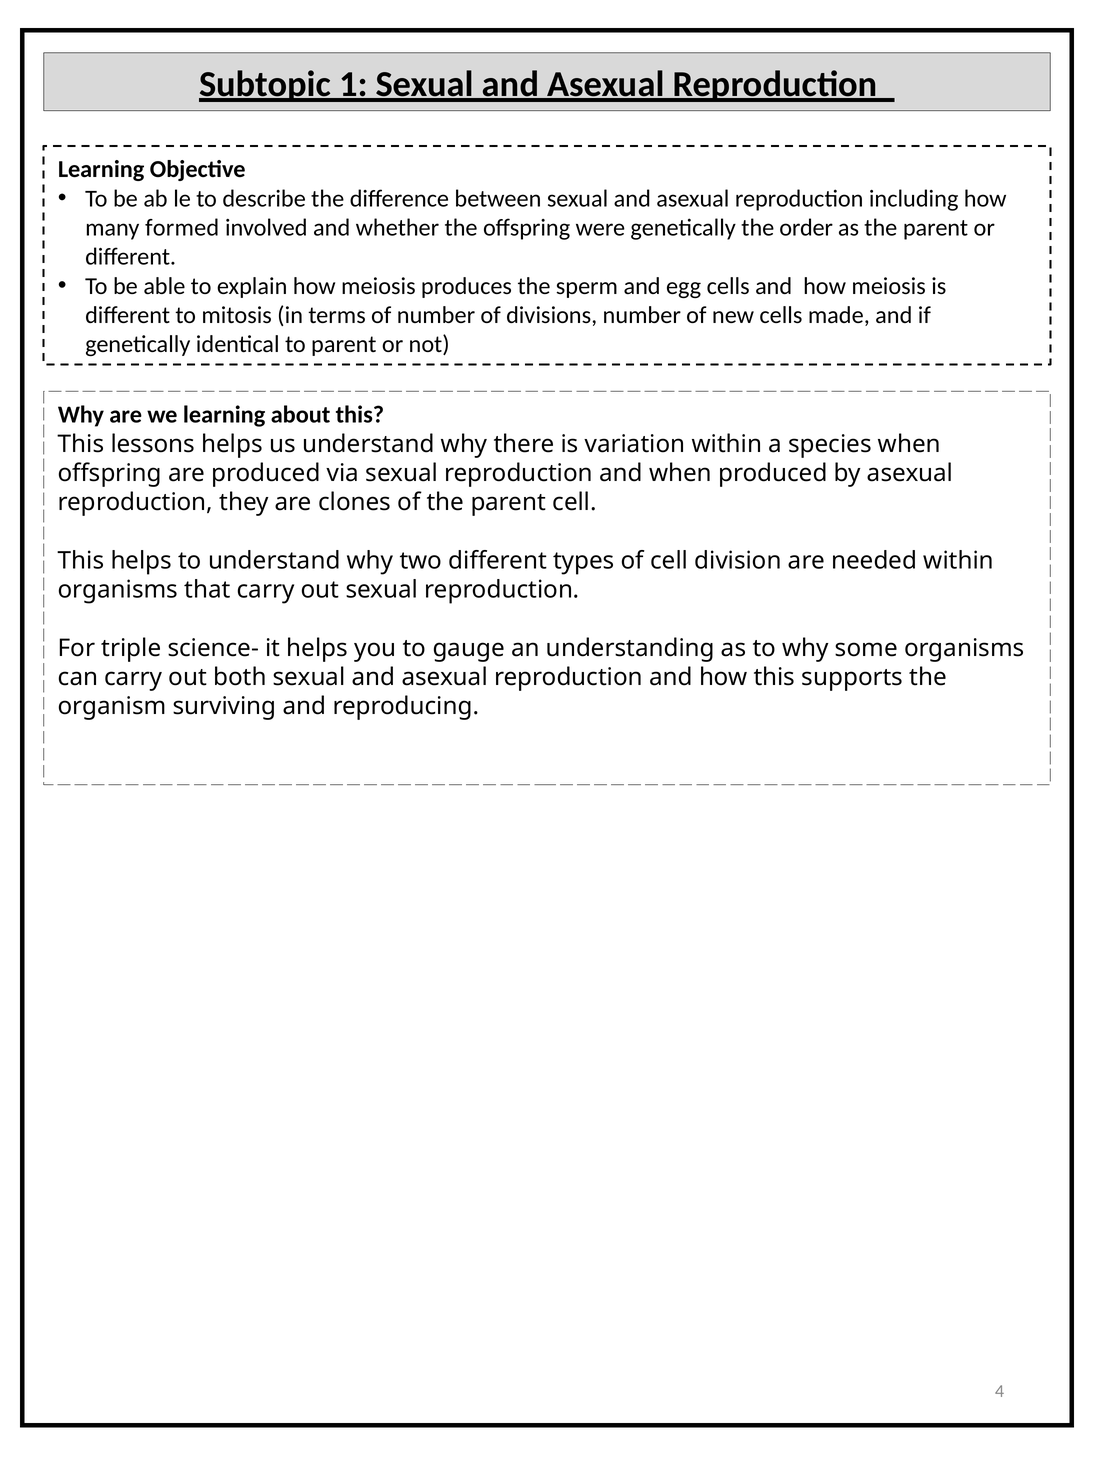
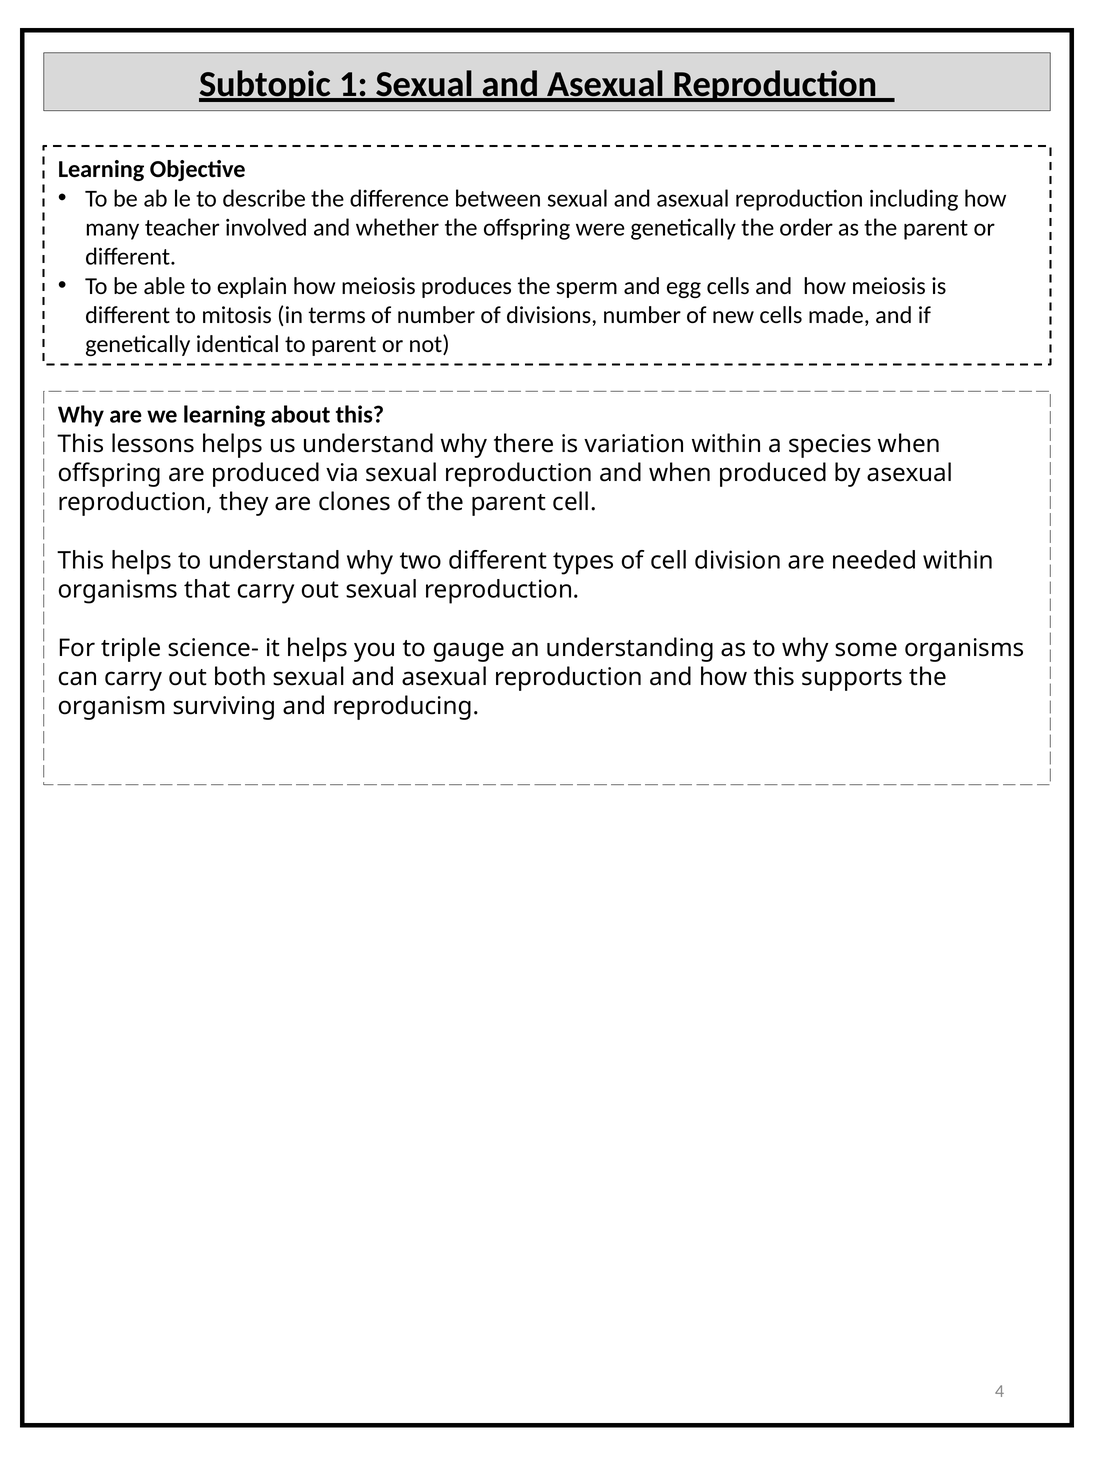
formed: formed -> teacher
